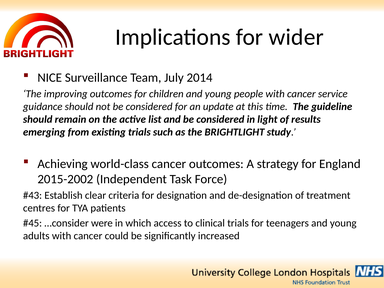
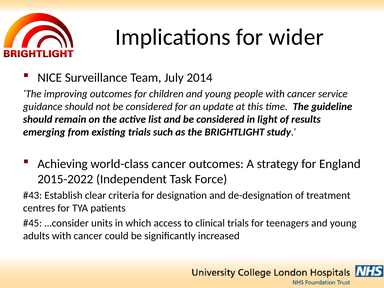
2015-2002: 2015-2002 -> 2015-2022
were: were -> units
